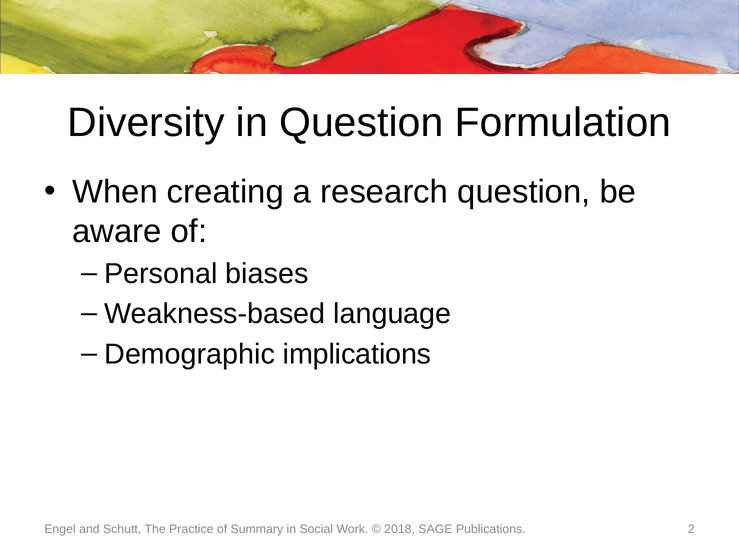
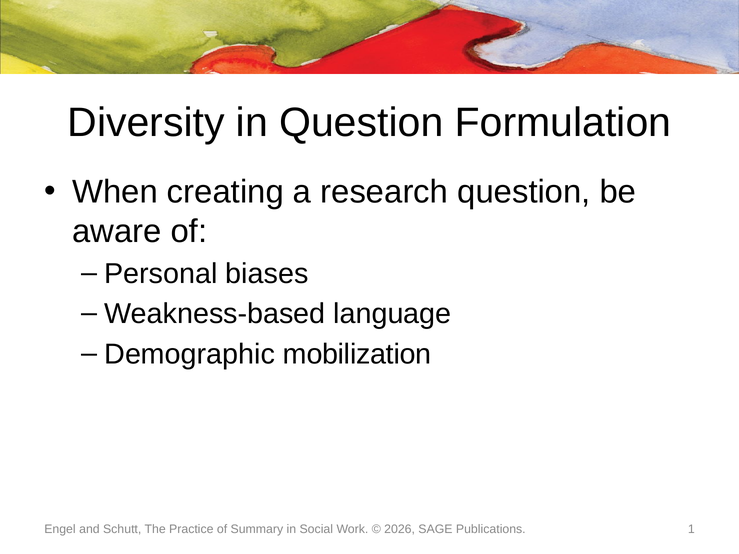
implications: implications -> mobilization
2018: 2018 -> 2026
2: 2 -> 1
